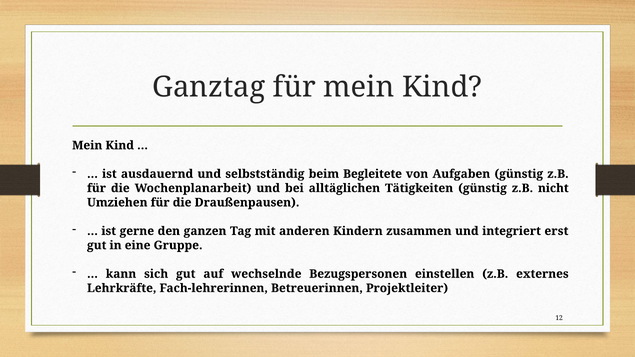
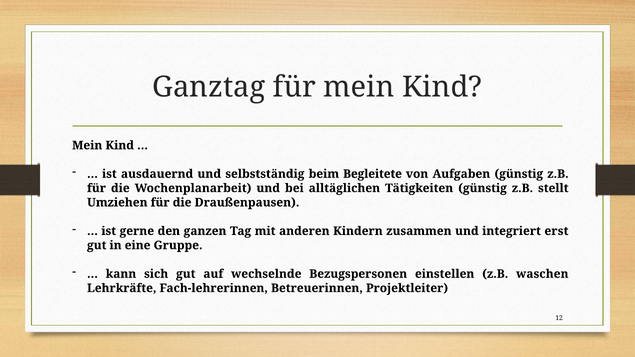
nicht: nicht -> stellt
externes: externes -> waschen
